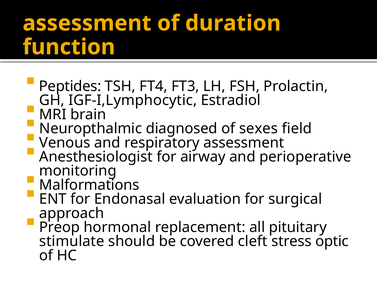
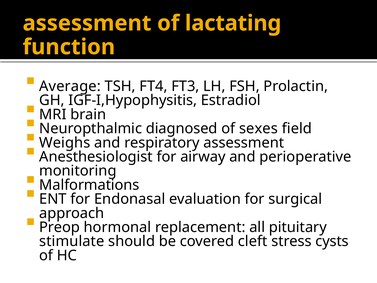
duration: duration -> lactating
Peptides: Peptides -> Average
IGF-I,Lymphocytic: IGF-I,Lymphocytic -> IGF-I,Hypophysitis
Venous: Venous -> Weighs
optic: optic -> cysts
